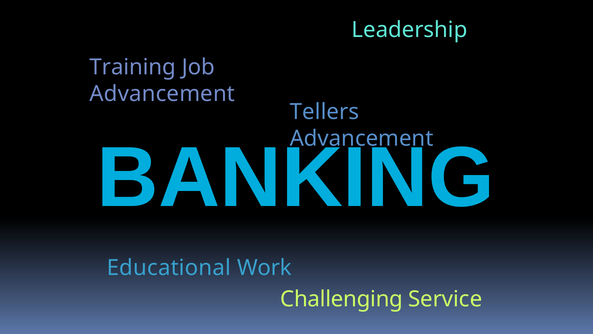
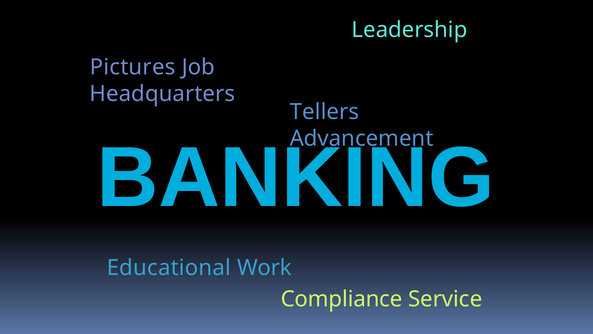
Training: Training -> Pictures
Advancement at (162, 94): Advancement -> Headquarters
Challenging: Challenging -> Compliance
